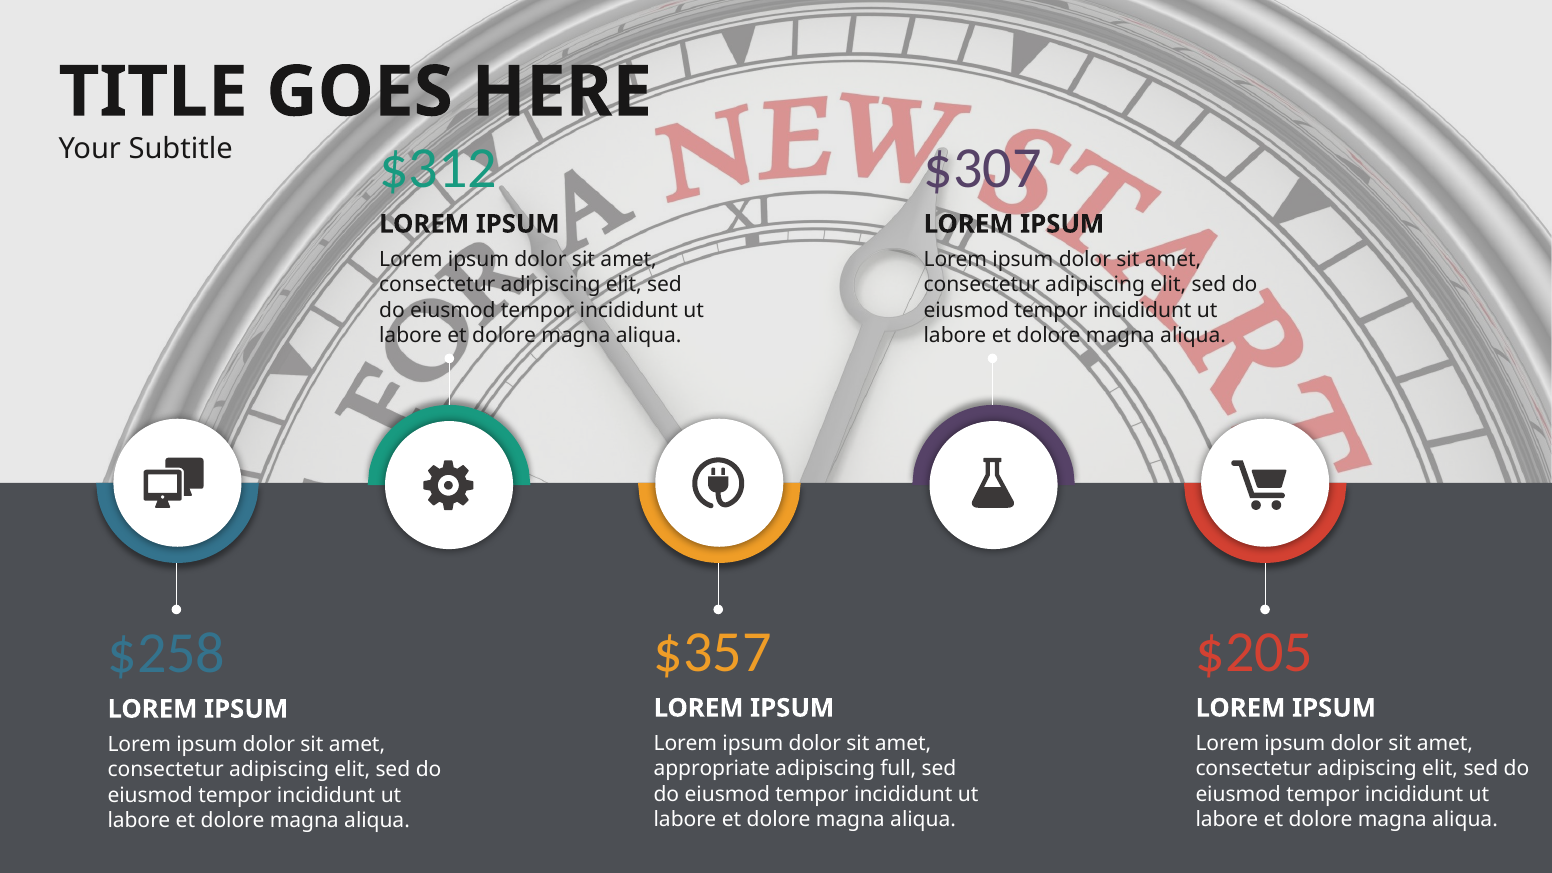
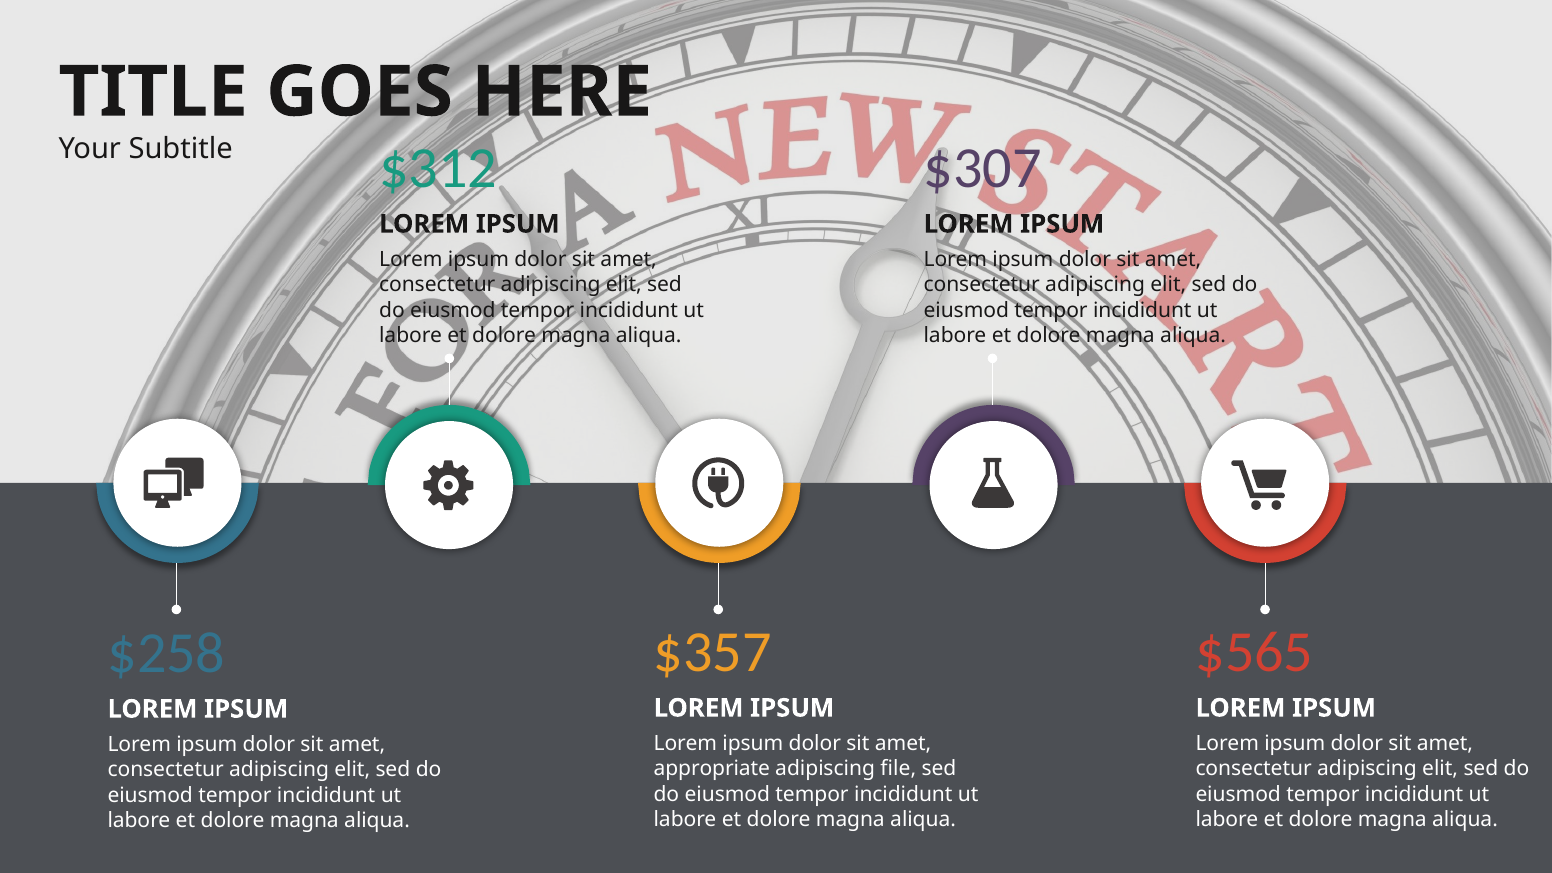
$205: $205 -> $565
full: full -> file
